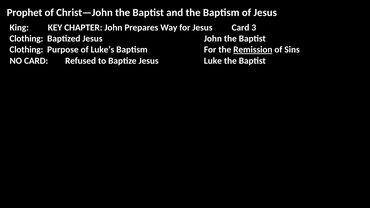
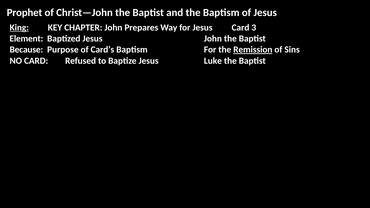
King underline: none -> present
Clothing at (26, 39): Clothing -> Element
Clothing at (26, 50): Clothing -> Because
Luke’s: Luke’s -> Card’s
